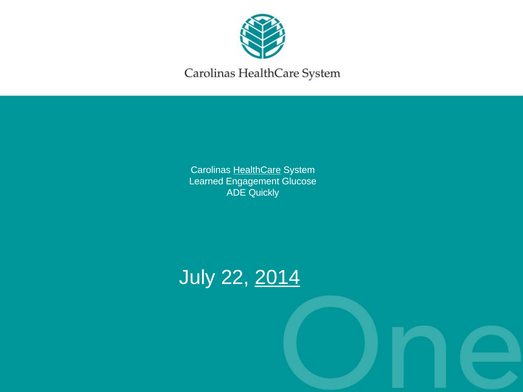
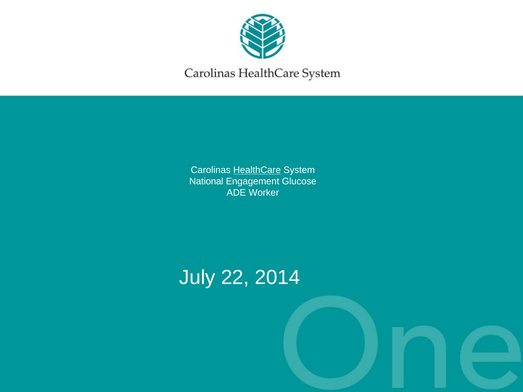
Learned: Learned -> National
Quickly: Quickly -> Worker
2014 underline: present -> none
